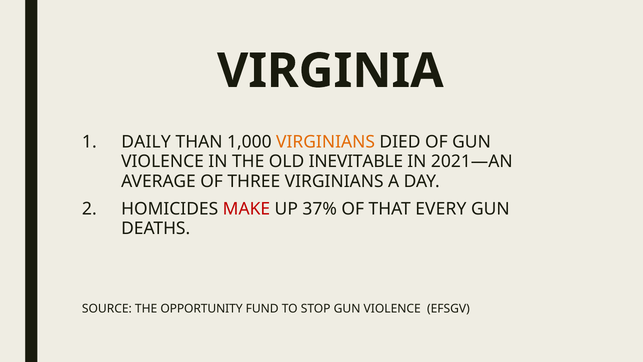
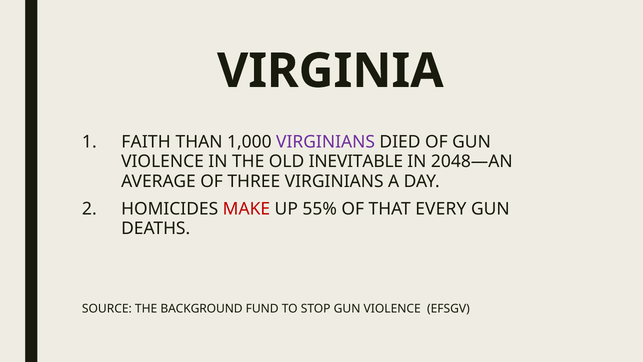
DAILY: DAILY -> FAITH
VIRGINIANS at (326, 142) colour: orange -> purple
2021—AN: 2021—AN -> 2048—AN
37%: 37% -> 55%
OPPORTUNITY: OPPORTUNITY -> BACKGROUND
